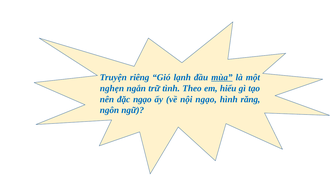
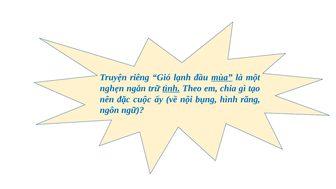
tình underline: none -> present
hiểu: hiểu -> chia
đặc ngạo: ngạo -> cuộc
nội ngạo: ngạo -> bụng
